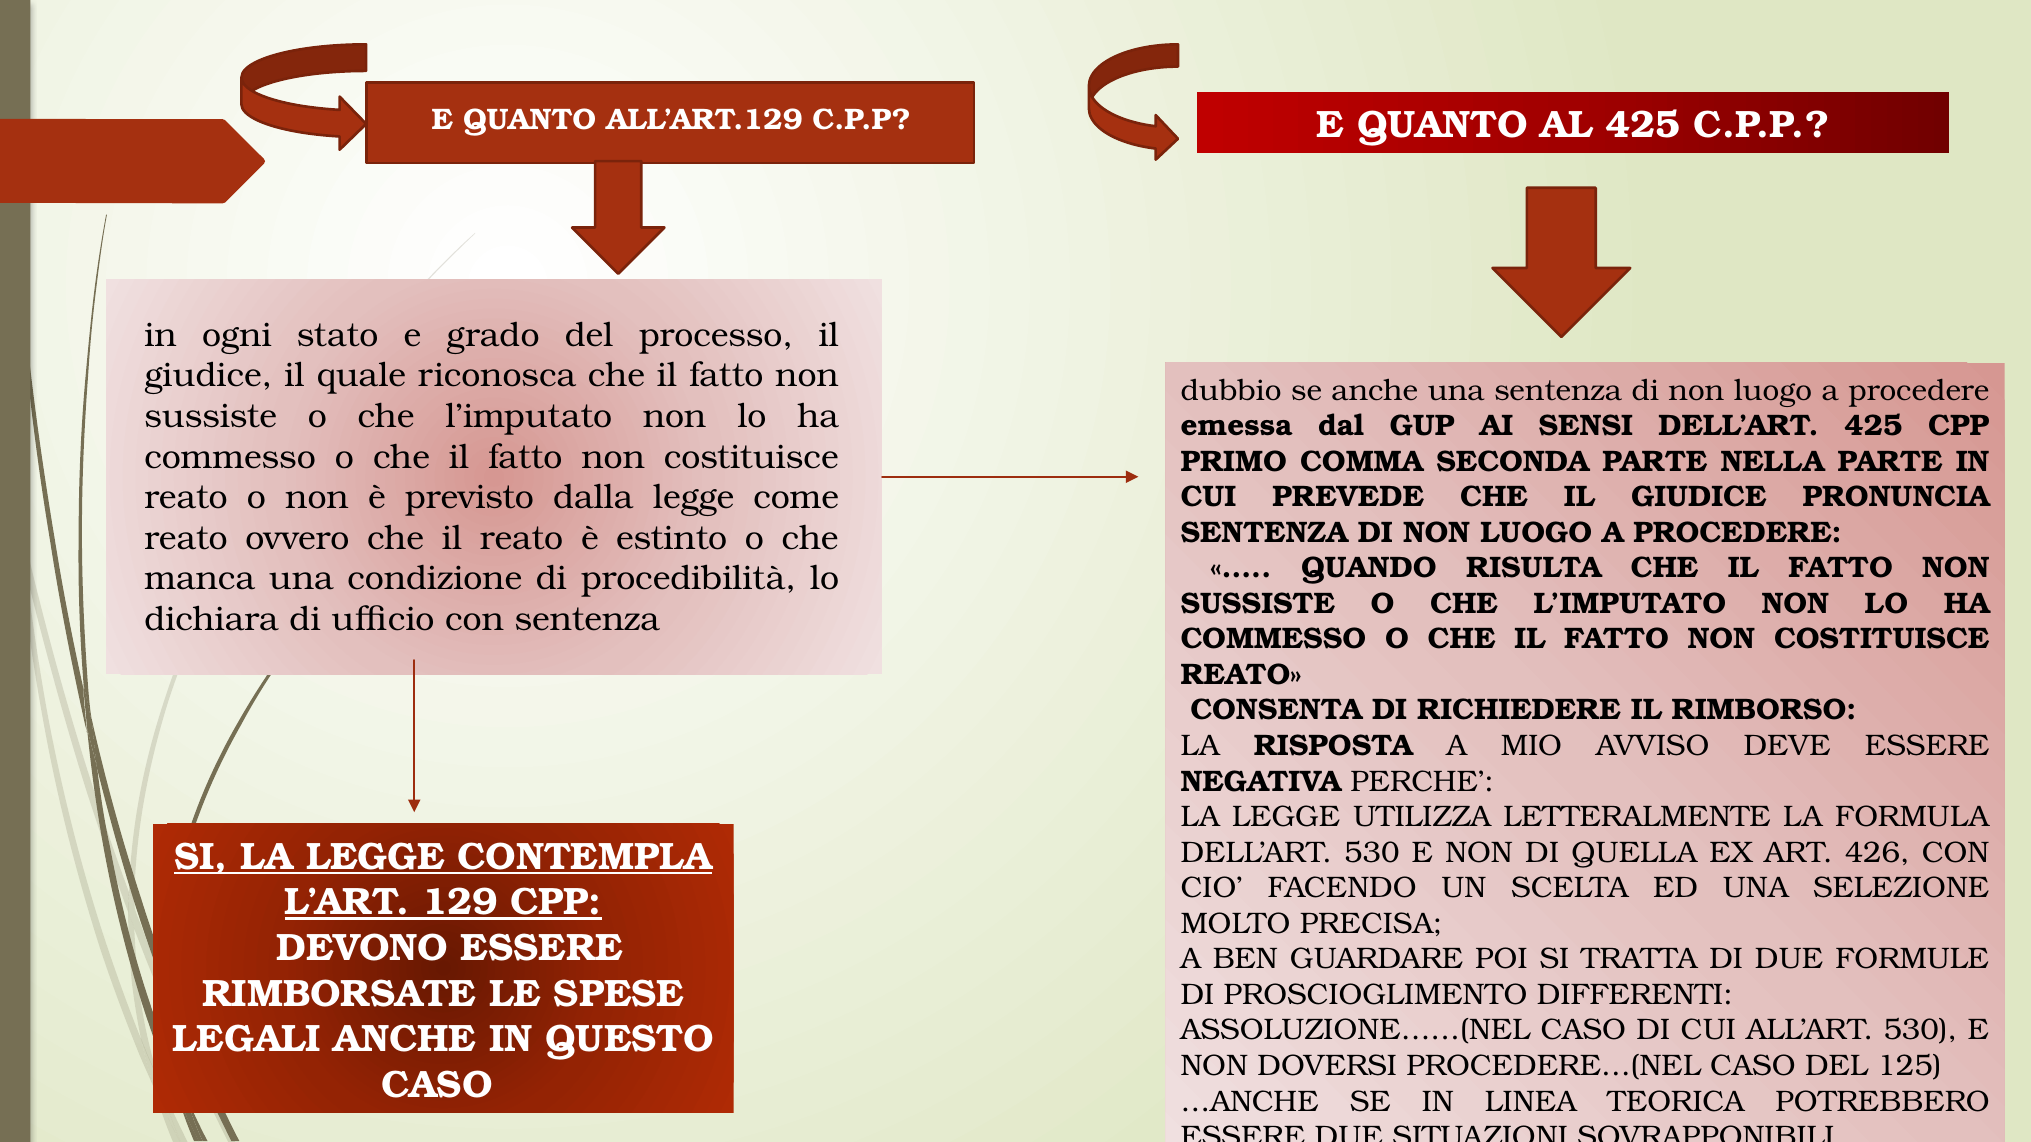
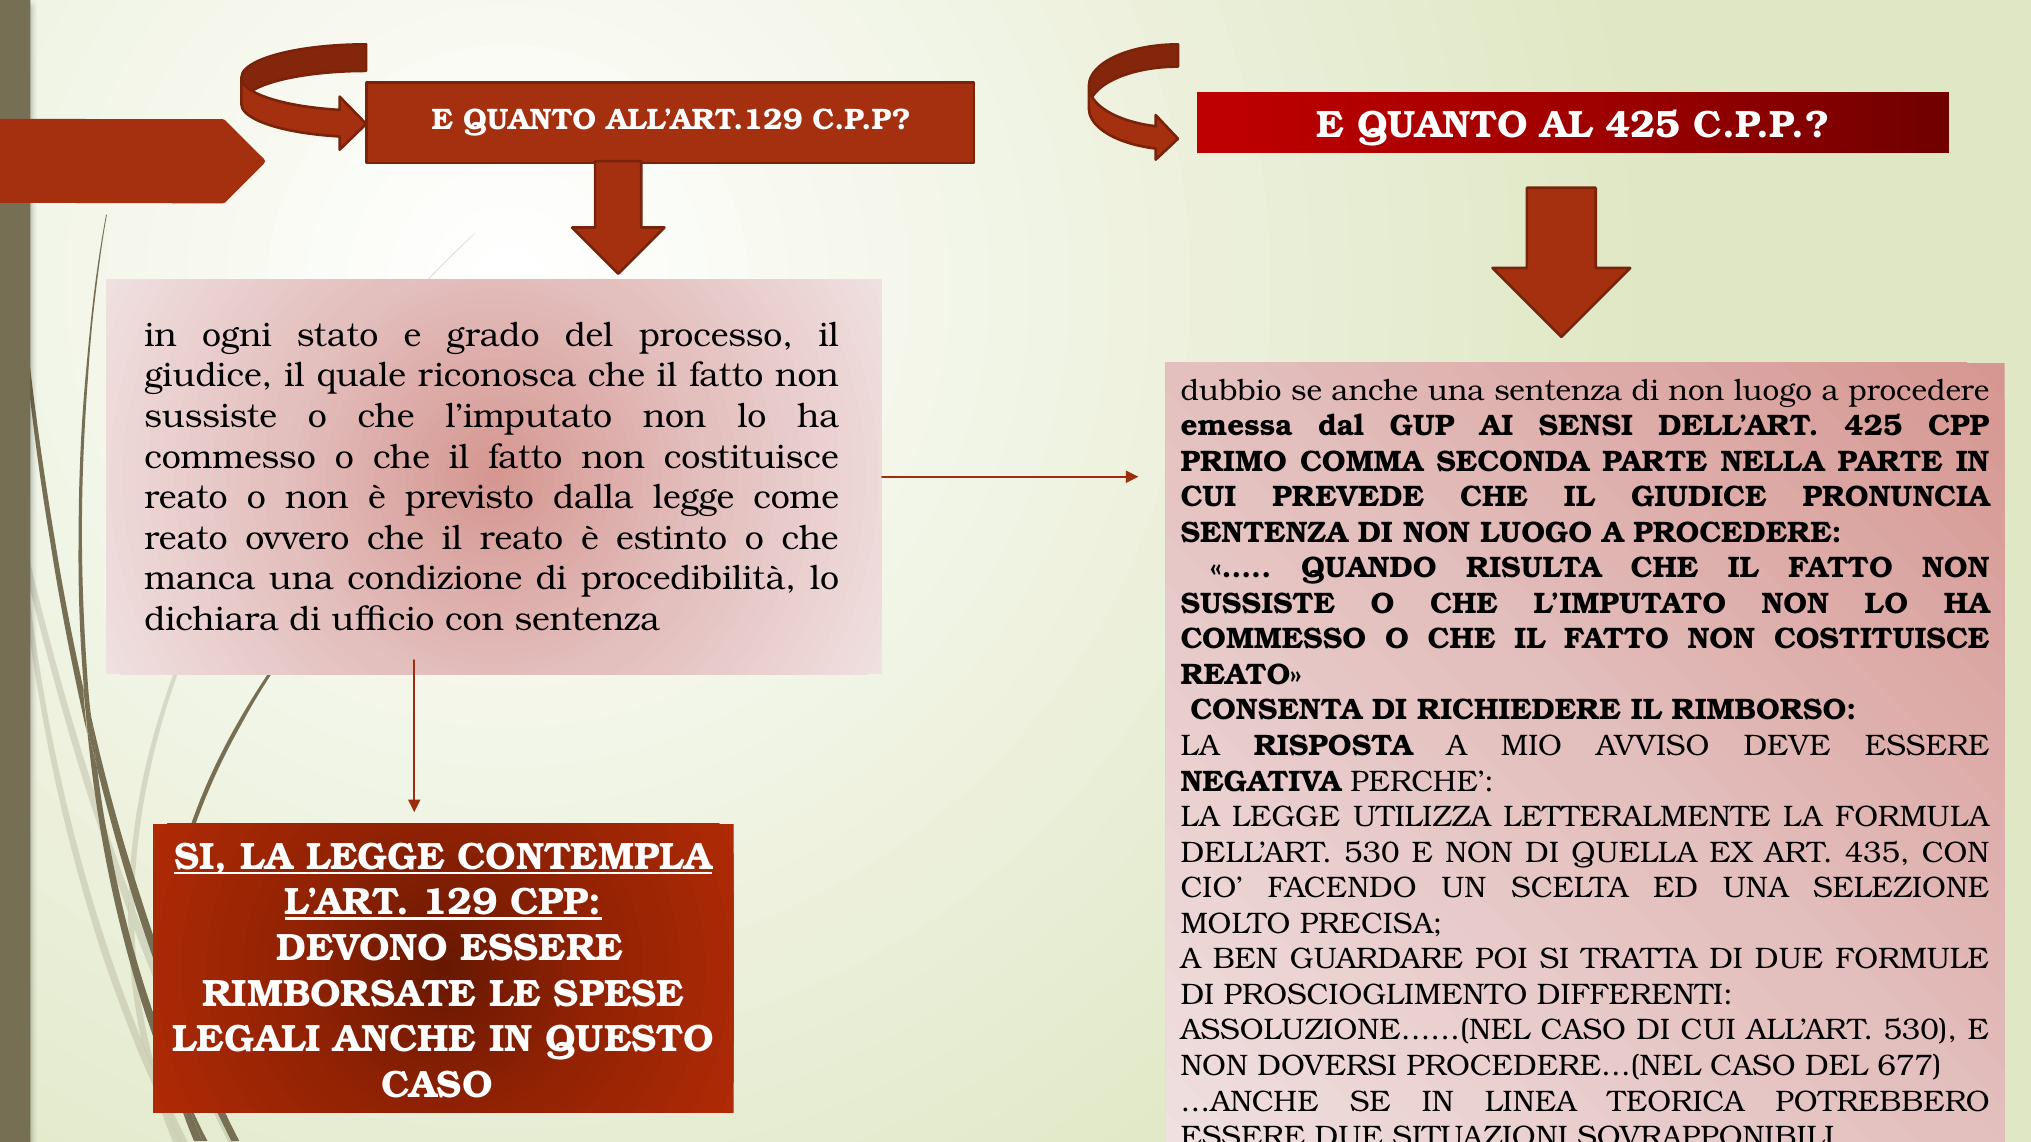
426: 426 -> 435
125: 125 -> 677
